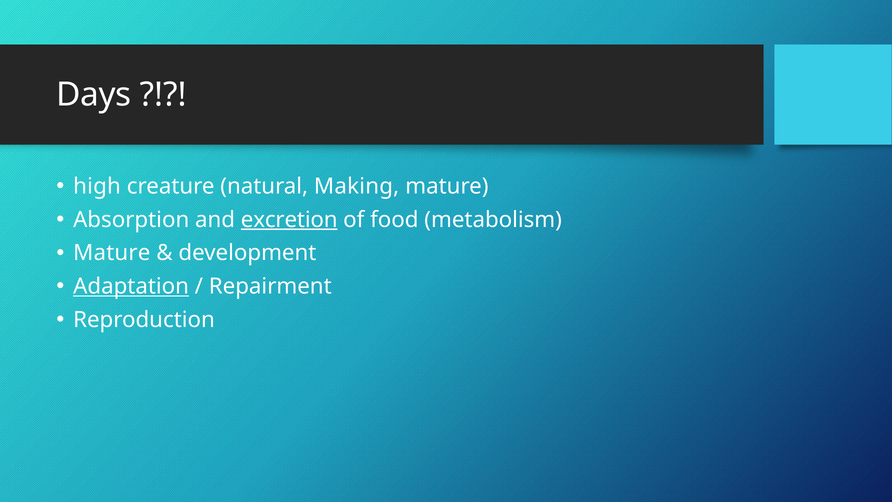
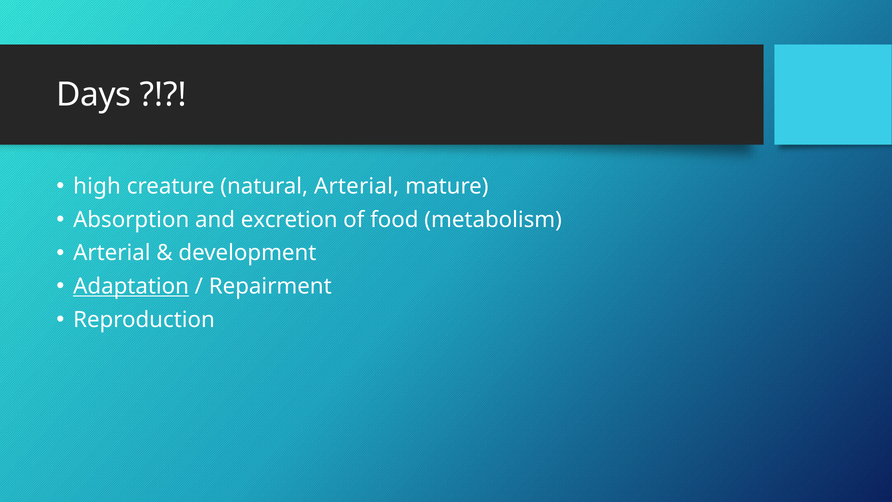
natural Making: Making -> Arterial
excretion underline: present -> none
Mature at (112, 253): Mature -> Arterial
